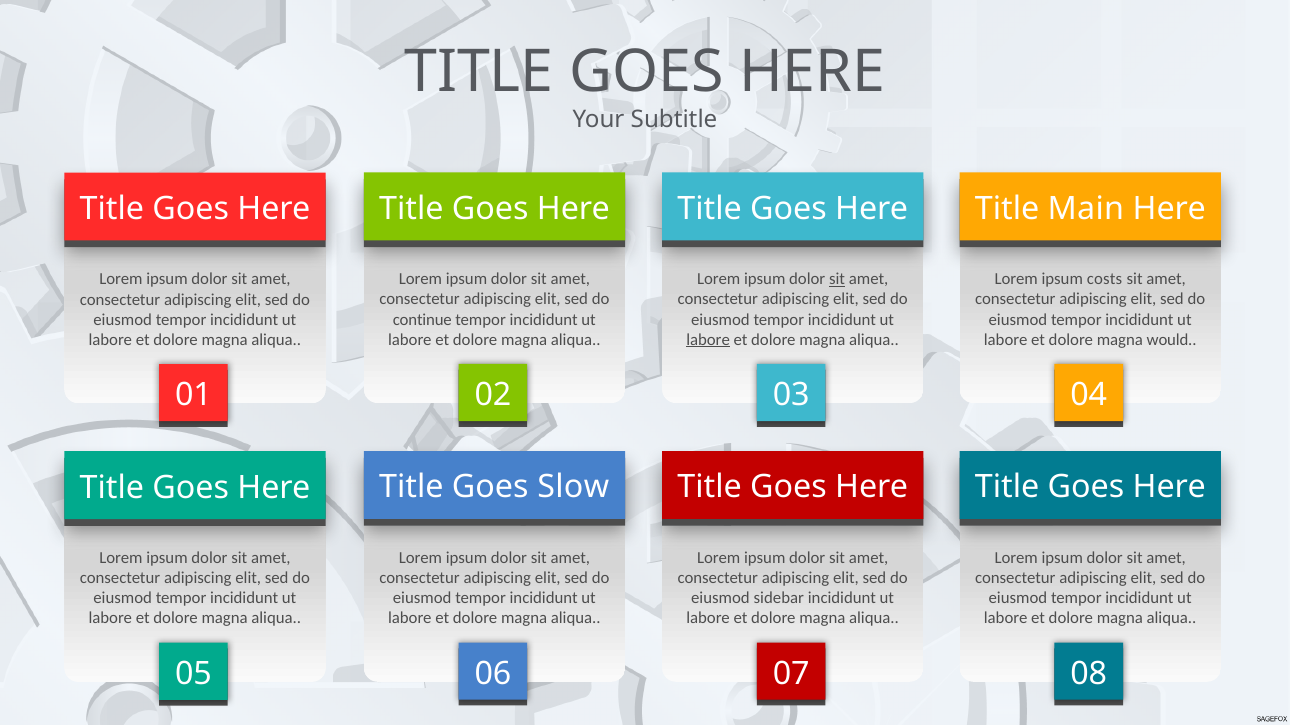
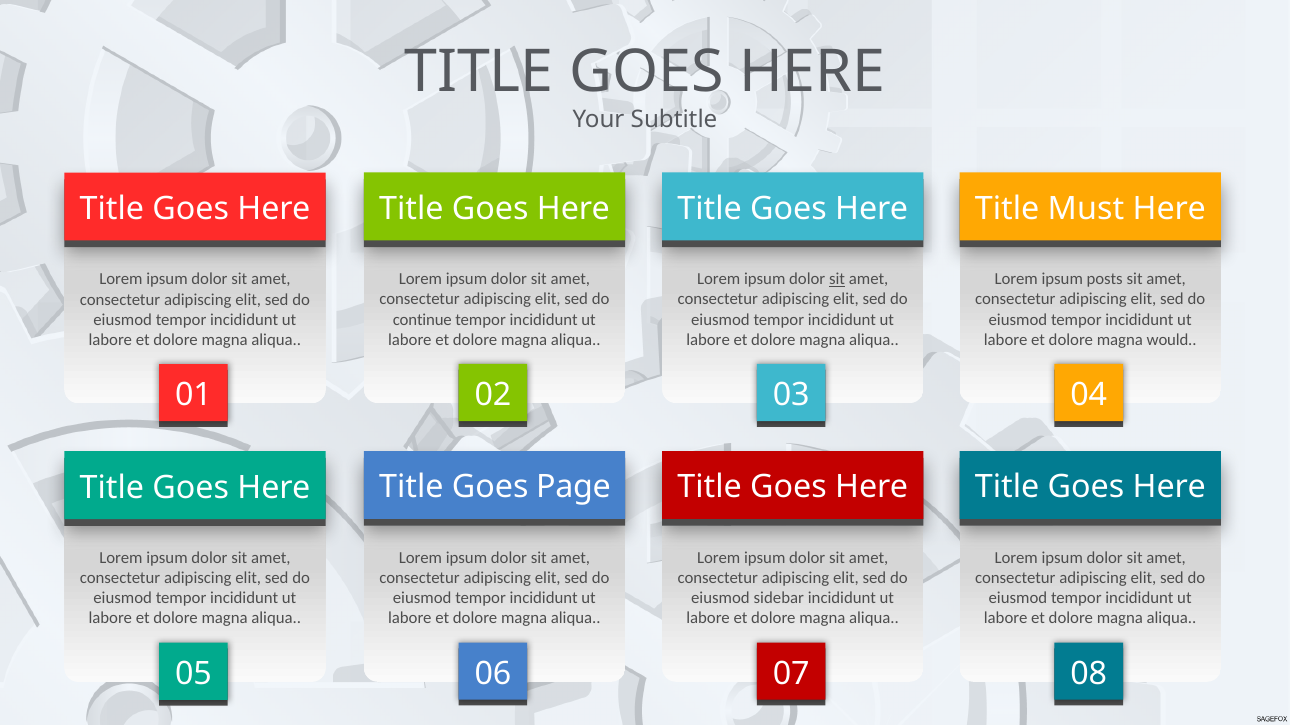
Main: Main -> Must
costs: costs -> posts
labore at (708, 340) underline: present -> none
Slow: Slow -> Page
